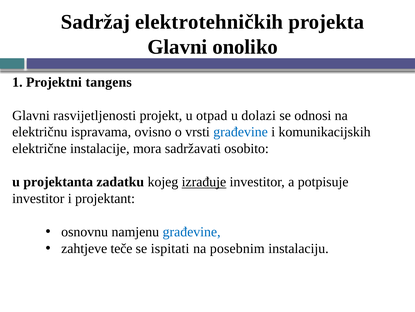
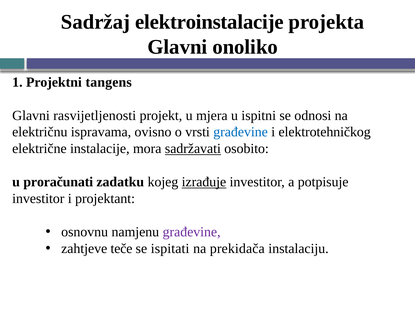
elektrotehničkih: elektrotehničkih -> elektroinstalacije
otpad: otpad -> mjera
dolazi: dolazi -> ispitni
komunikacijskih: komunikacijskih -> elektrotehničkog
sadržavati underline: none -> present
projektanta: projektanta -> proračunati
građevine at (192, 231) colour: blue -> purple
posebnim: posebnim -> prekidača
